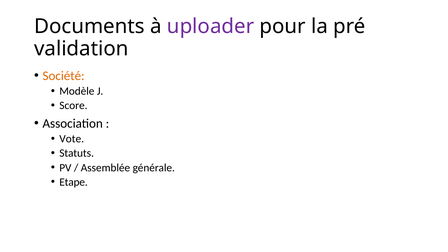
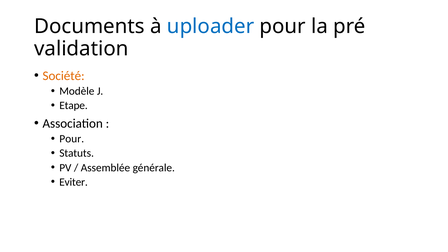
uploader colour: purple -> blue
Score: Score -> Etape
Vote at (72, 139): Vote -> Pour
Etape: Etape -> Eviter
